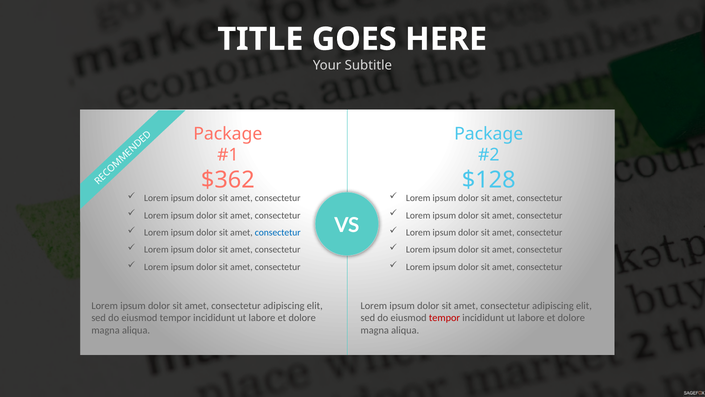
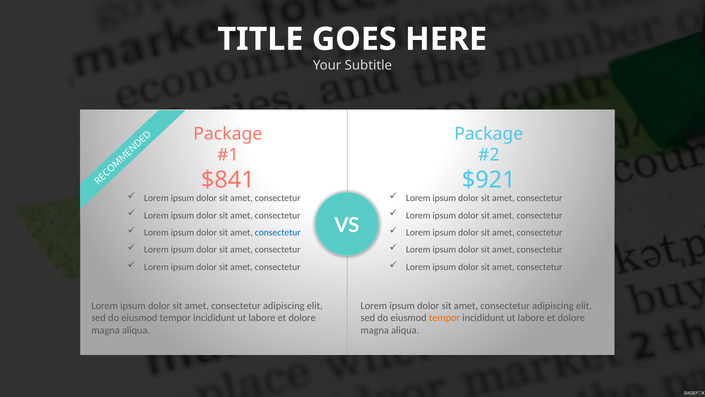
$362: $362 -> $841
$128: $128 -> $921
tempor at (444, 318) colour: red -> orange
